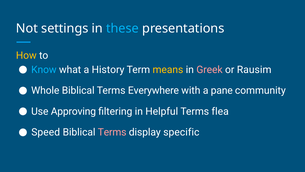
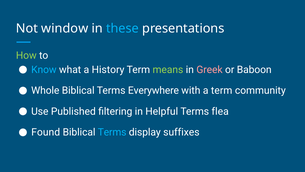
settings: settings -> window
How colour: yellow -> light green
means colour: yellow -> light green
Rausim: Rausim -> Baboon
a pane: pane -> term
Approving: Approving -> Published
Speed: Speed -> Found
Terms at (112, 132) colour: pink -> light blue
specific: specific -> suffixes
